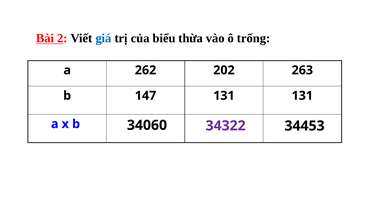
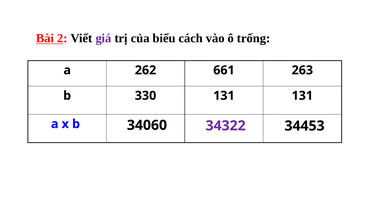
giá colour: blue -> purple
thừa: thừa -> cách
202: 202 -> 661
147: 147 -> 330
